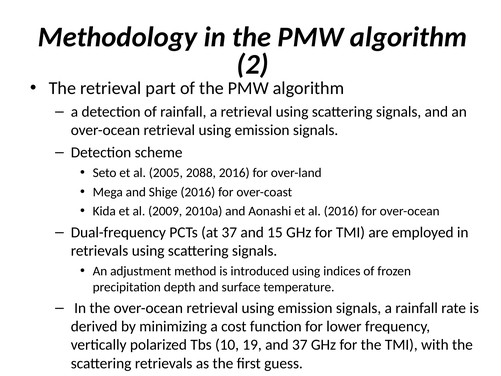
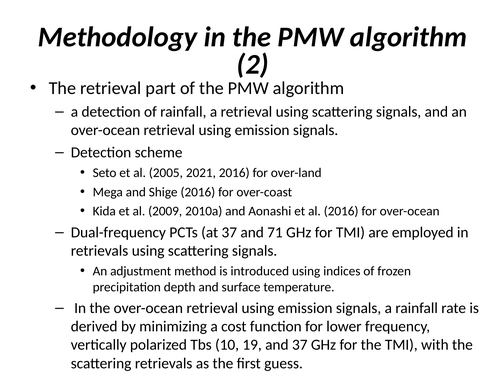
2088: 2088 -> 2021
15: 15 -> 71
